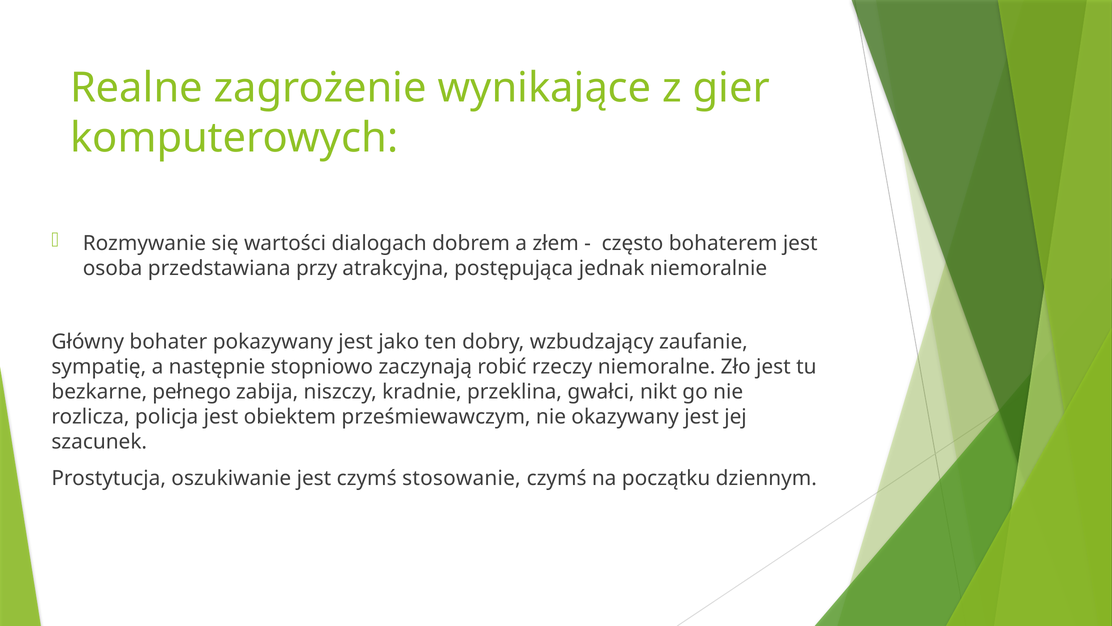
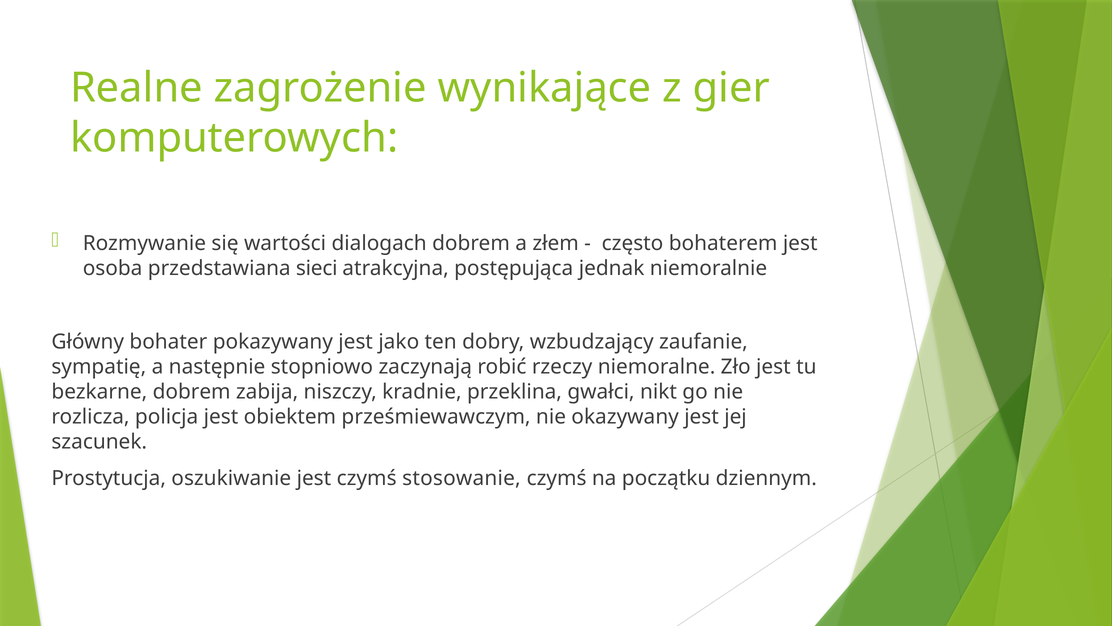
przy: przy -> sieci
bezkarne pełnego: pełnego -> dobrem
